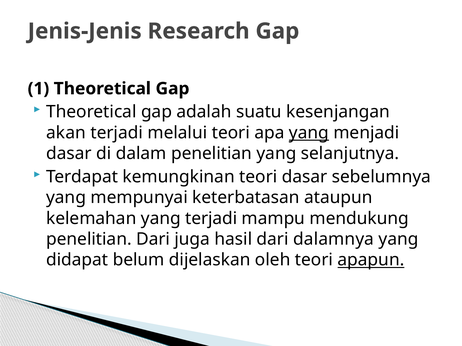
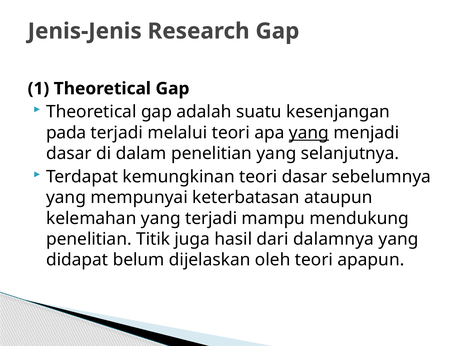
akan: akan -> pada
penelitian Dari: Dari -> Titik
apapun underline: present -> none
